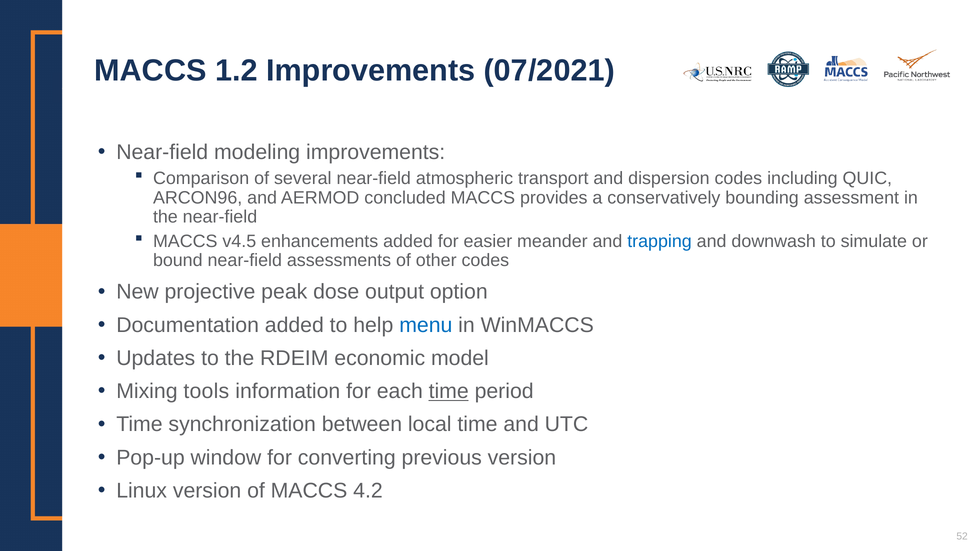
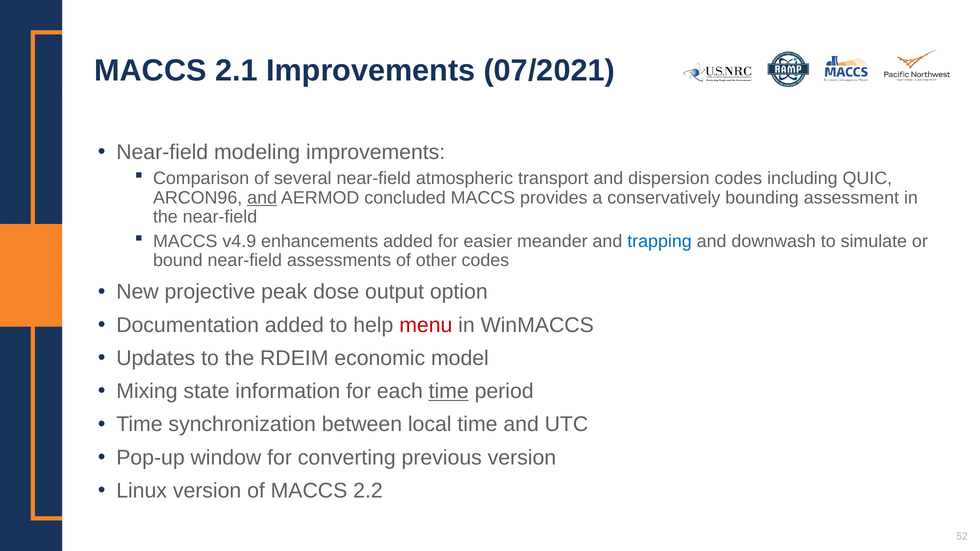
1.2: 1.2 -> 2.1
and at (262, 198) underline: none -> present
v4.5: v4.5 -> v4.9
menu colour: blue -> red
tools: tools -> state
4.2: 4.2 -> 2.2
